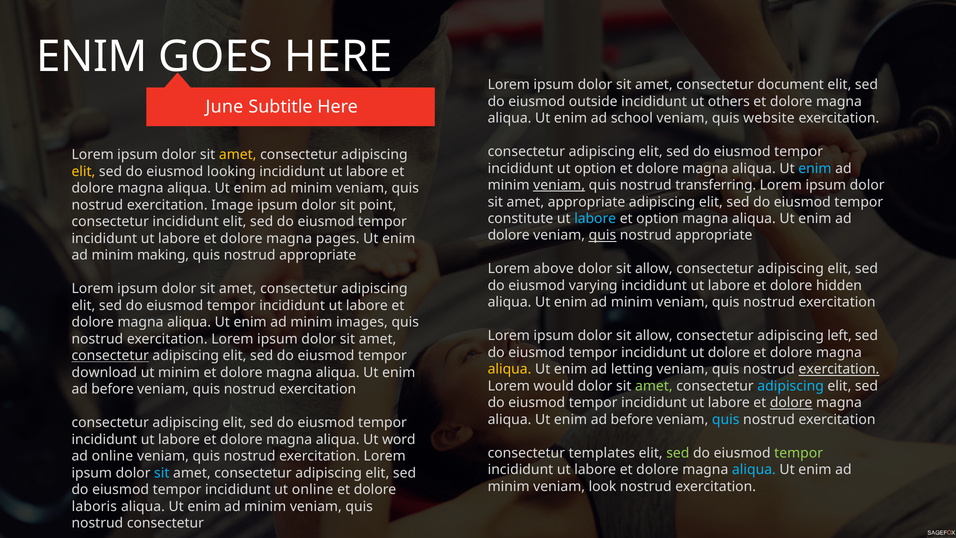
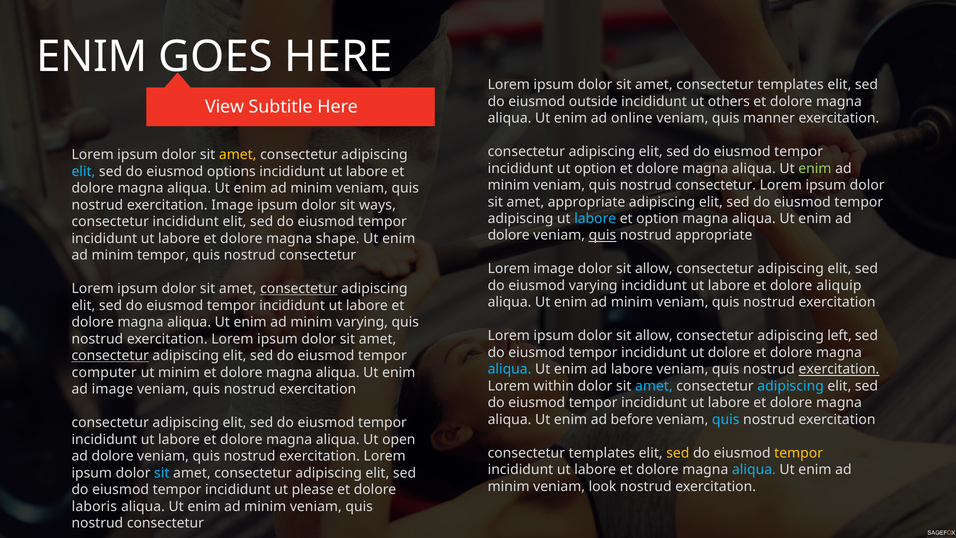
amet consectetur document: document -> templates
June: June -> View
school: school -> online
website: website -> manner
enim at (815, 168) colour: light blue -> light green
elit at (83, 172) colour: yellow -> light blue
looking: looking -> options
veniam at (559, 185) underline: present -> none
transferring at (716, 185): transferring -> consectetur
point: point -> ways
constitute at (520, 219): constitute -> adipiscing
pages: pages -> shape
minim making: making -> tempor
appropriate at (318, 255): appropriate -> consectetur
Lorem above: above -> image
hidden: hidden -> aliquip
consectetur at (299, 289) underline: none -> present
minim images: images -> varying
aliqua at (510, 369) colour: yellow -> light blue
ad letting: letting -> labore
download: download -> computer
would: would -> within
amet at (654, 386) colour: light green -> light blue
before at (113, 389): before -> image
dolore at (791, 403) underline: present -> none
word: word -> open
sed at (678, 453) colour: light green -> yellow
tempor at (799, 453) colour: light green -> yellow
online at (112, 456): online -> dolore
ut online: online -> please
